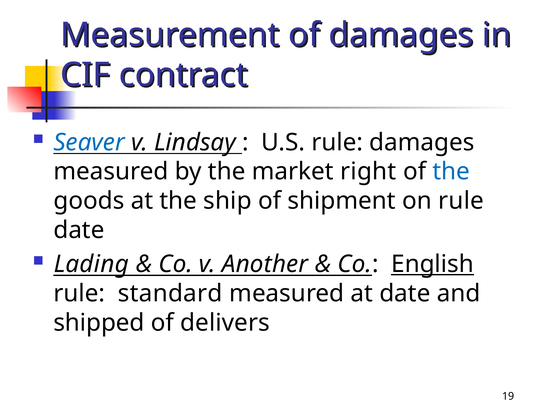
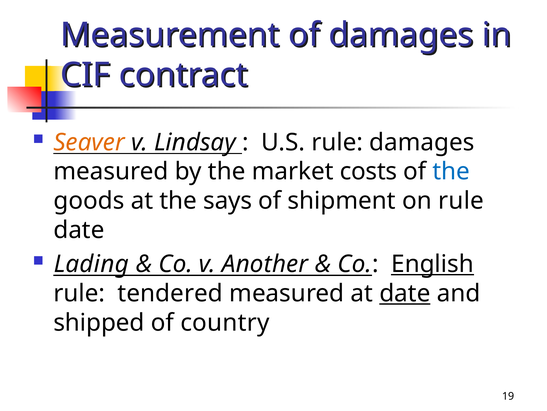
Seaver colour: blue -> orange
right: right -> costs
ship: ship -> says
standard: standard -> tendered
date at (405, 293) underline: none -> present
delivers: delivers -> country
